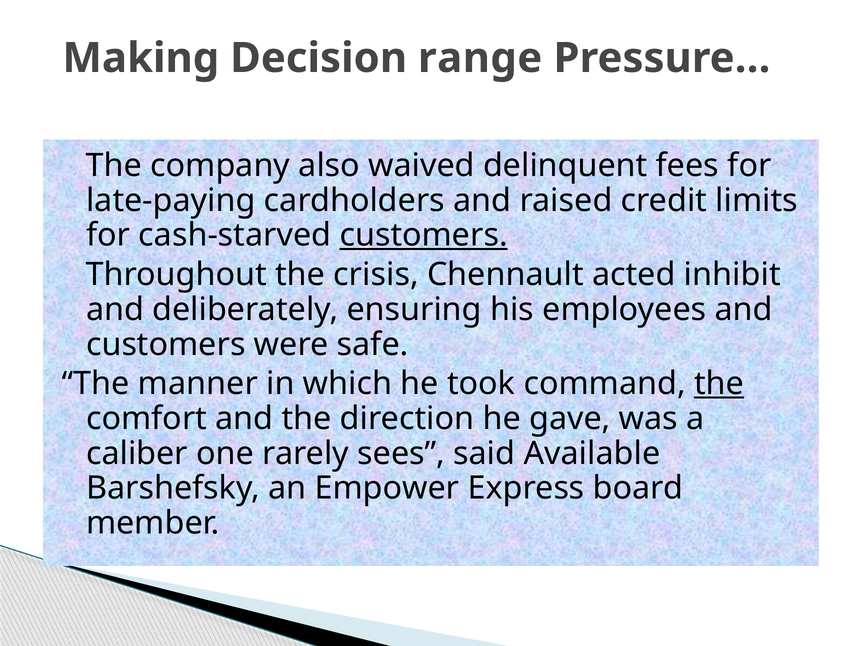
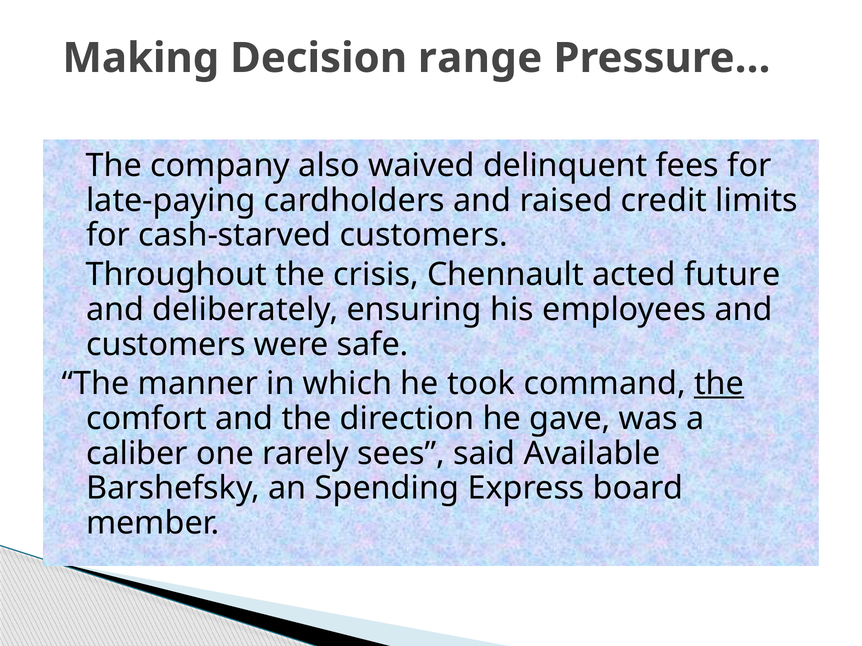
customers at (424, 235) underline: present -> none
inhibit: inhibit -> future
Empower: Empower -> Spending
